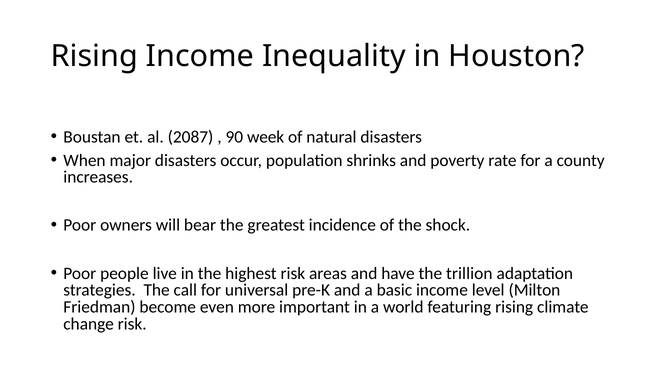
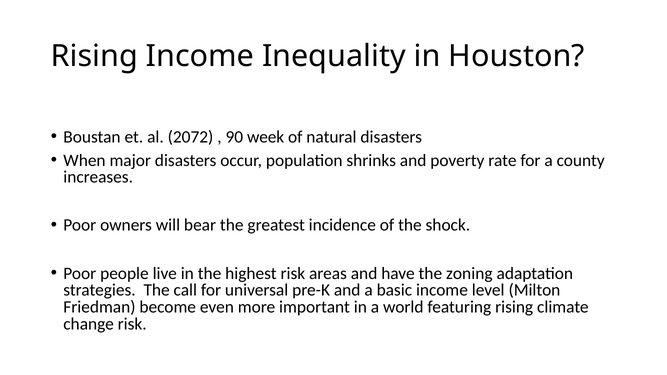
2087: 2087 -> 2072
trillion: trillion -> zoning
